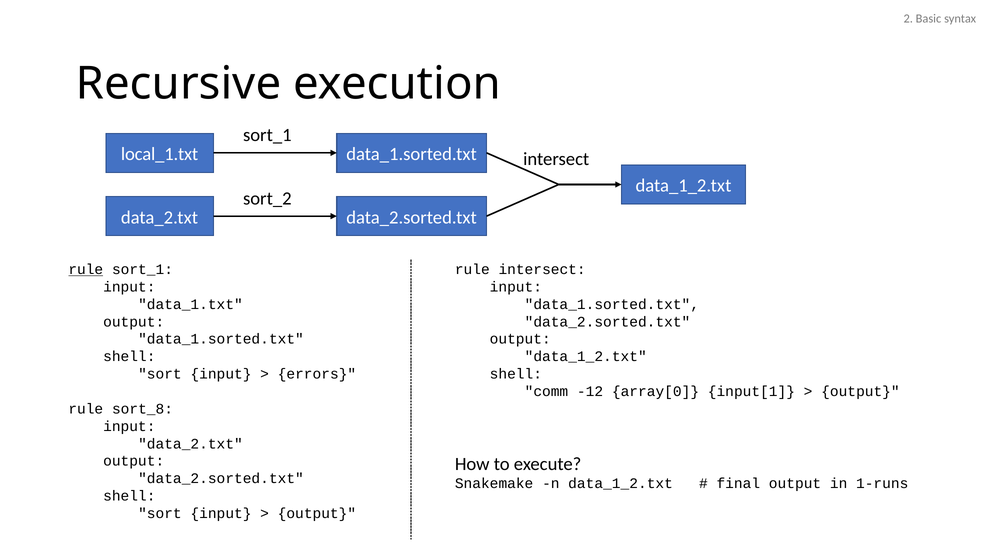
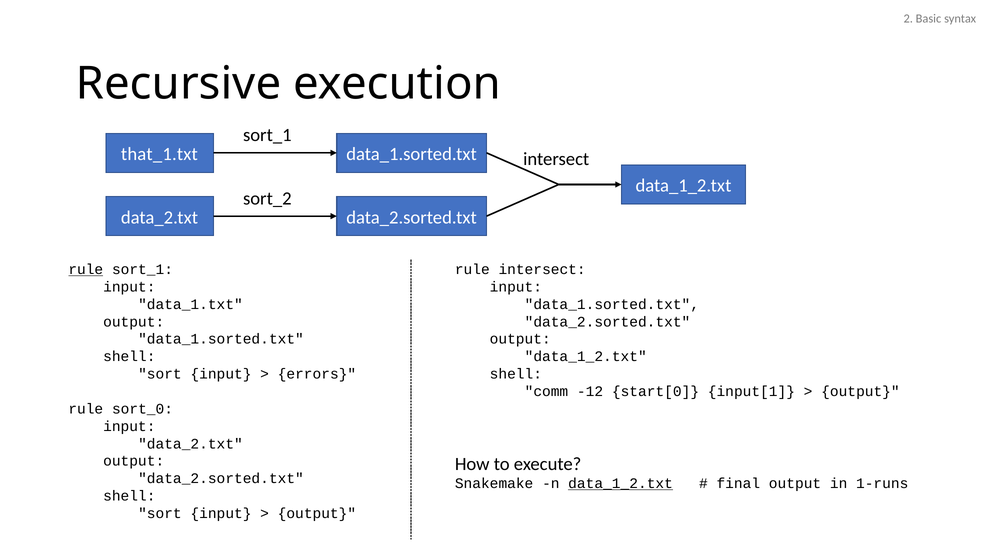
local_1.txt: local_1.txt -> that_1.txt
array[0: array[0 -> start[0
sort_8: sort_8 -> sort_0
data_1_2.txt at (621, 483) underline: none -> present
